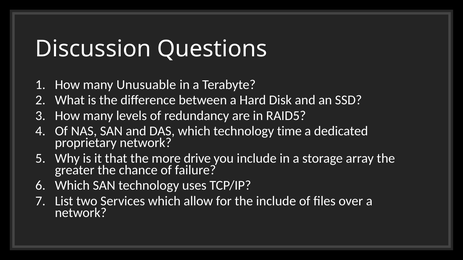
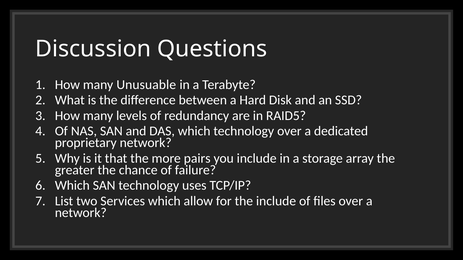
technology time: time -> over
drive: drive -> pairs
